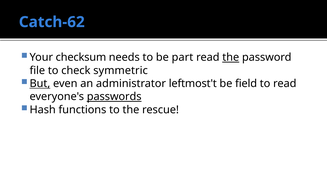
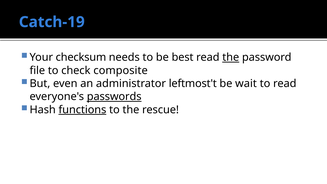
Catch-62: Catch-62 -> Catch-19
part: part -> best
symmetric: symmetric -> composite
But underline: present -> none
field: field -> wait
functions underline: none -> present
